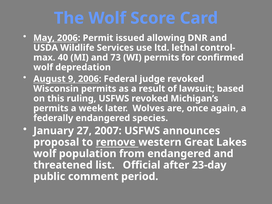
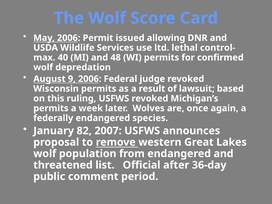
73: 73 -> 48
27: 27 -> 82
23-day: 23-day -> 36-day
